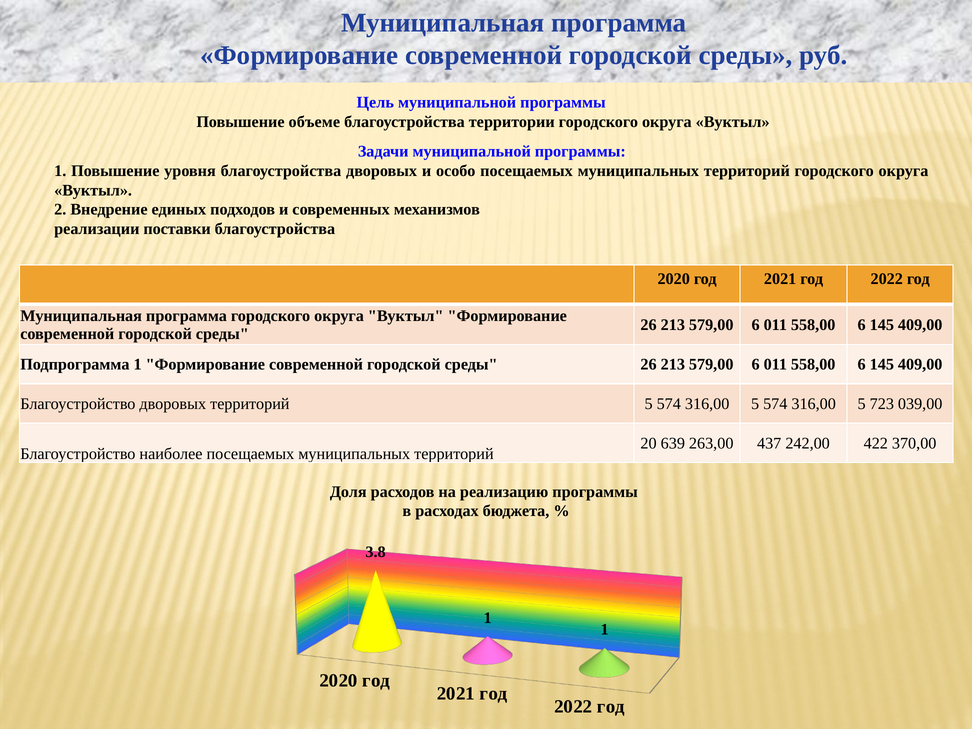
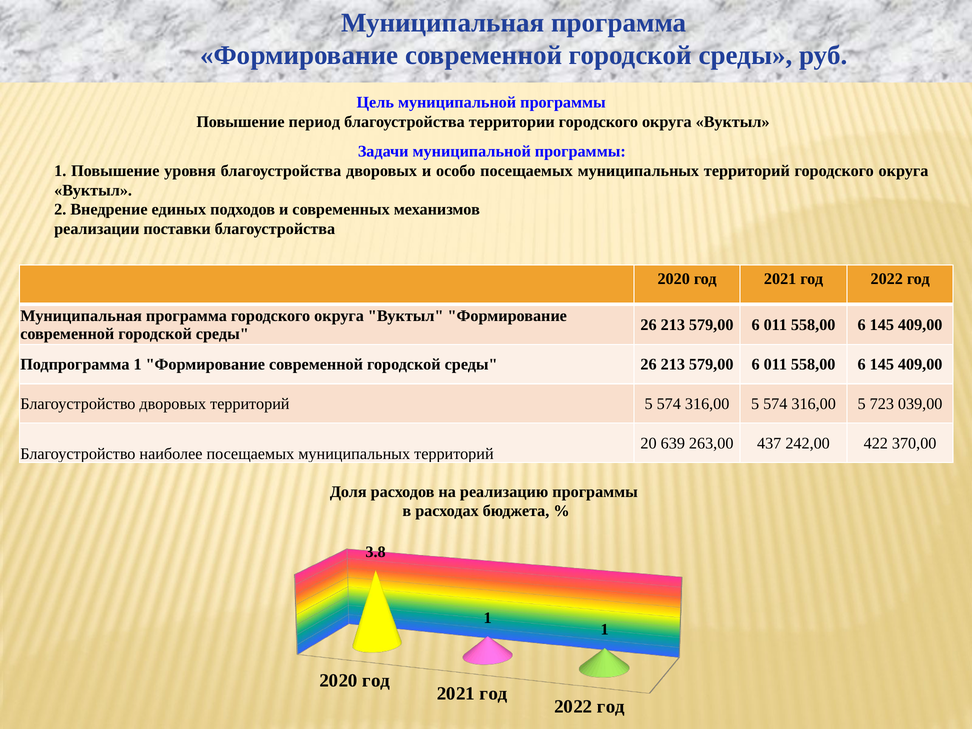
объеме: объеме -> период
